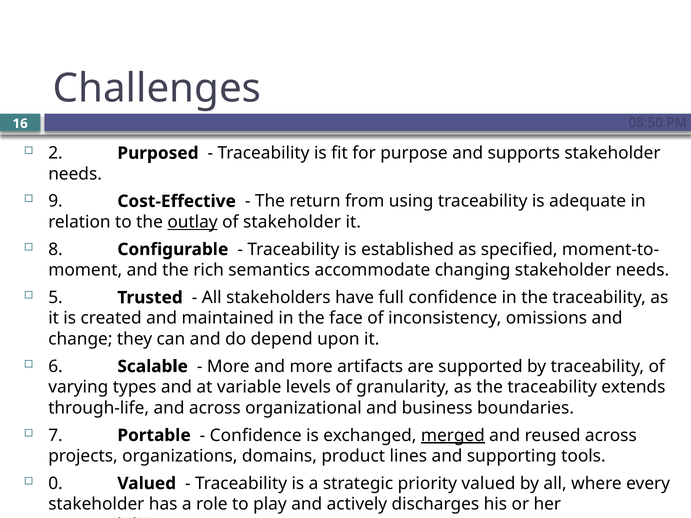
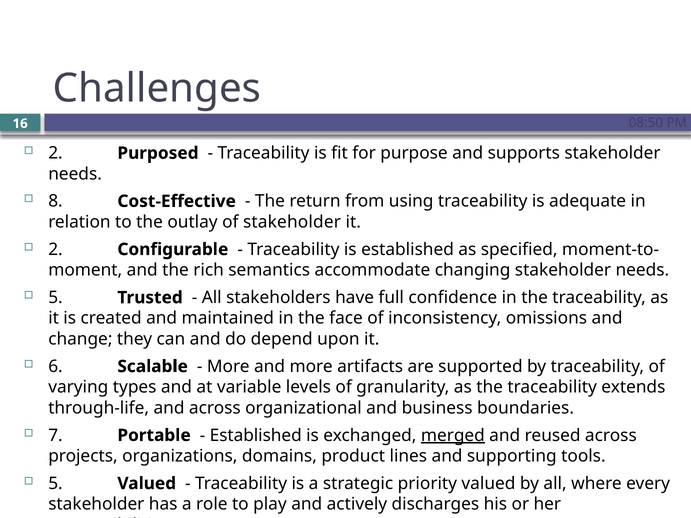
9: 9 -> 8
outlay underline: present -> none
8 at (55, 250): 8 -> 2
Confidence at (256, 436): Confidence -> Established
0 at (55, 484): 0 -> 5
